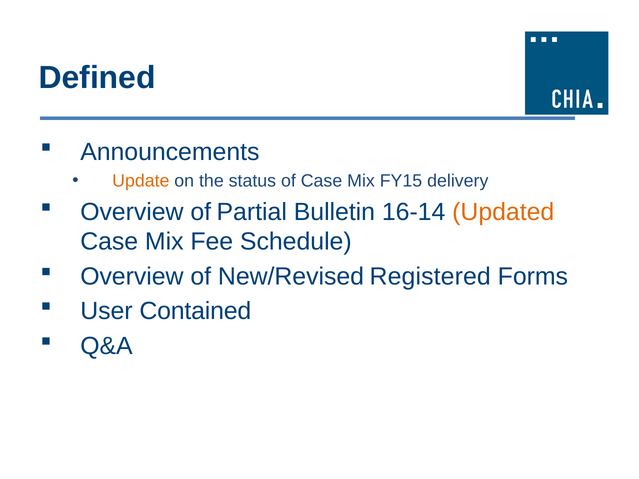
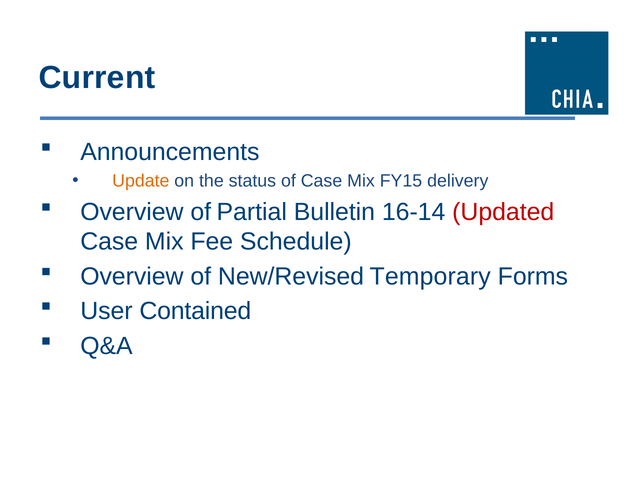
Defined: Defined -> Current
Updated colour: orange -> red
Registered: Registered -> Temporary
